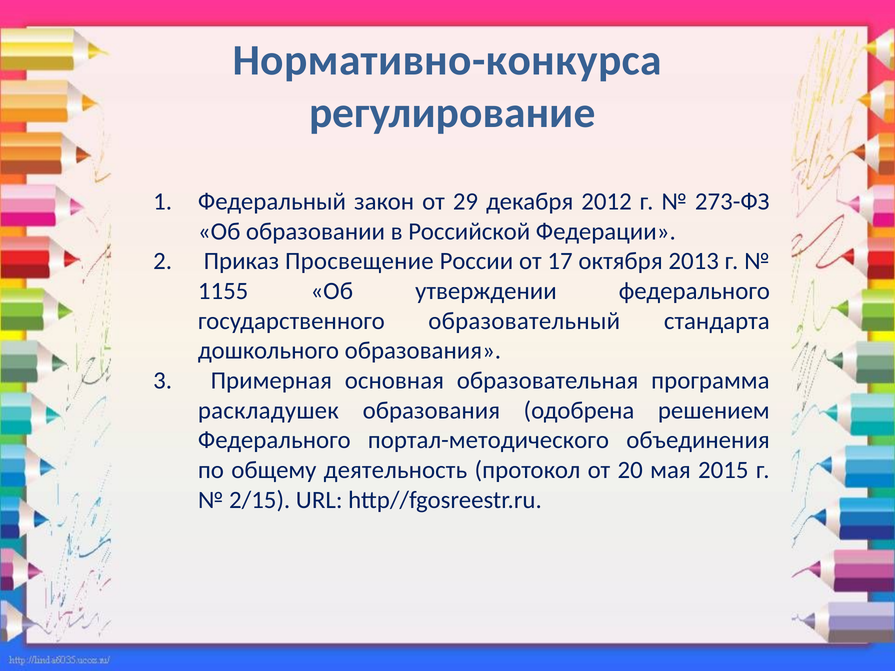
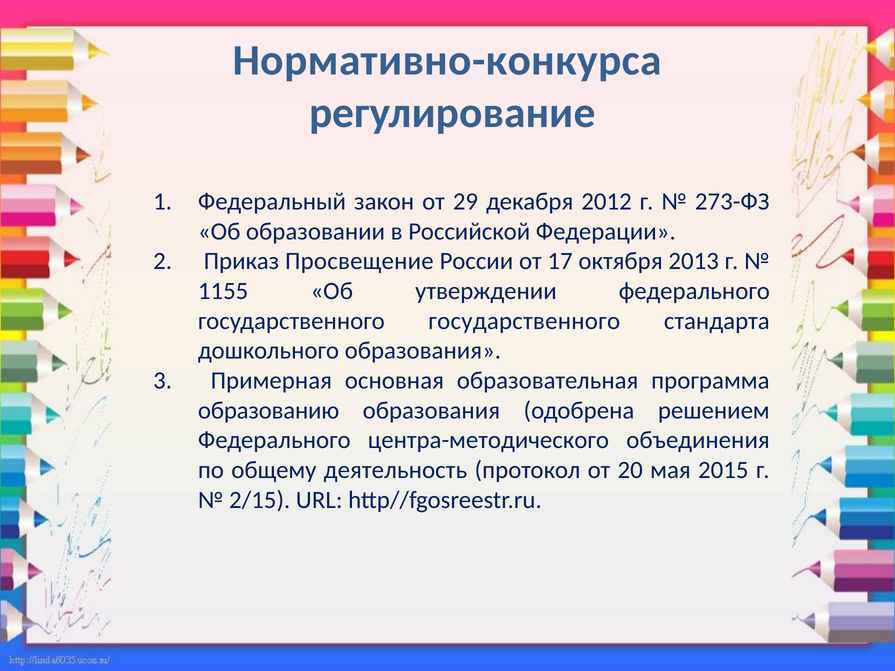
государственного образовательный: образовательный -> государственного
раскладушек: раскладушек -> образованию
портал-методического: портал-методического -> центра-методического
